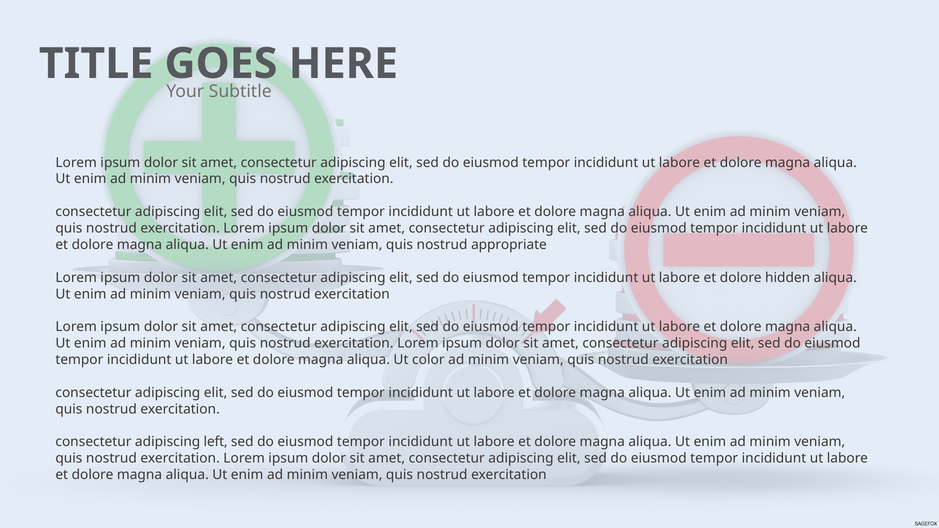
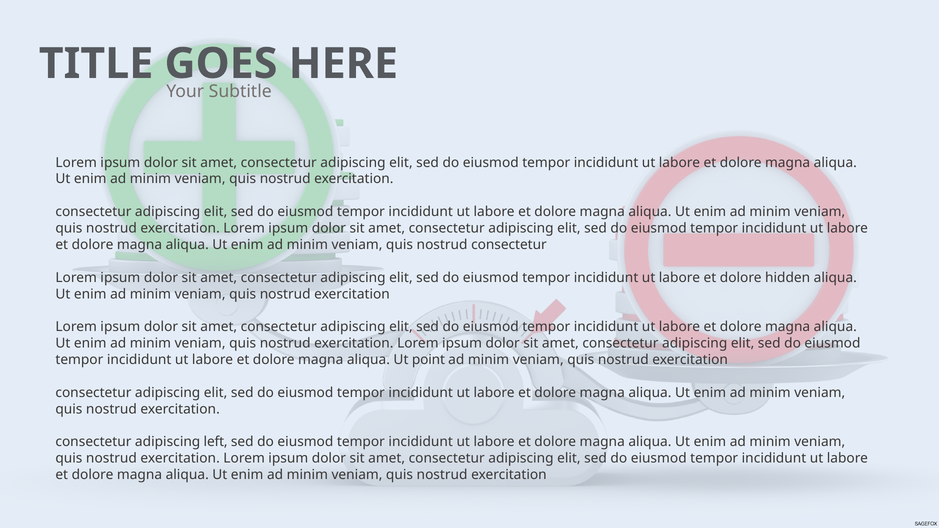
nostrud appropriate: appropriate -> consectetur
color: color -> point
